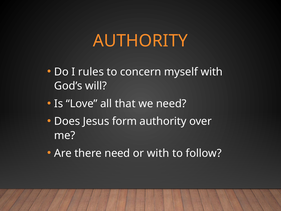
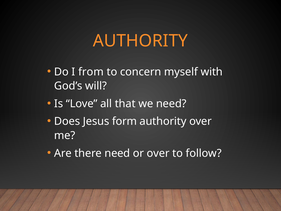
rules: rules -> from
or with: with -> over
